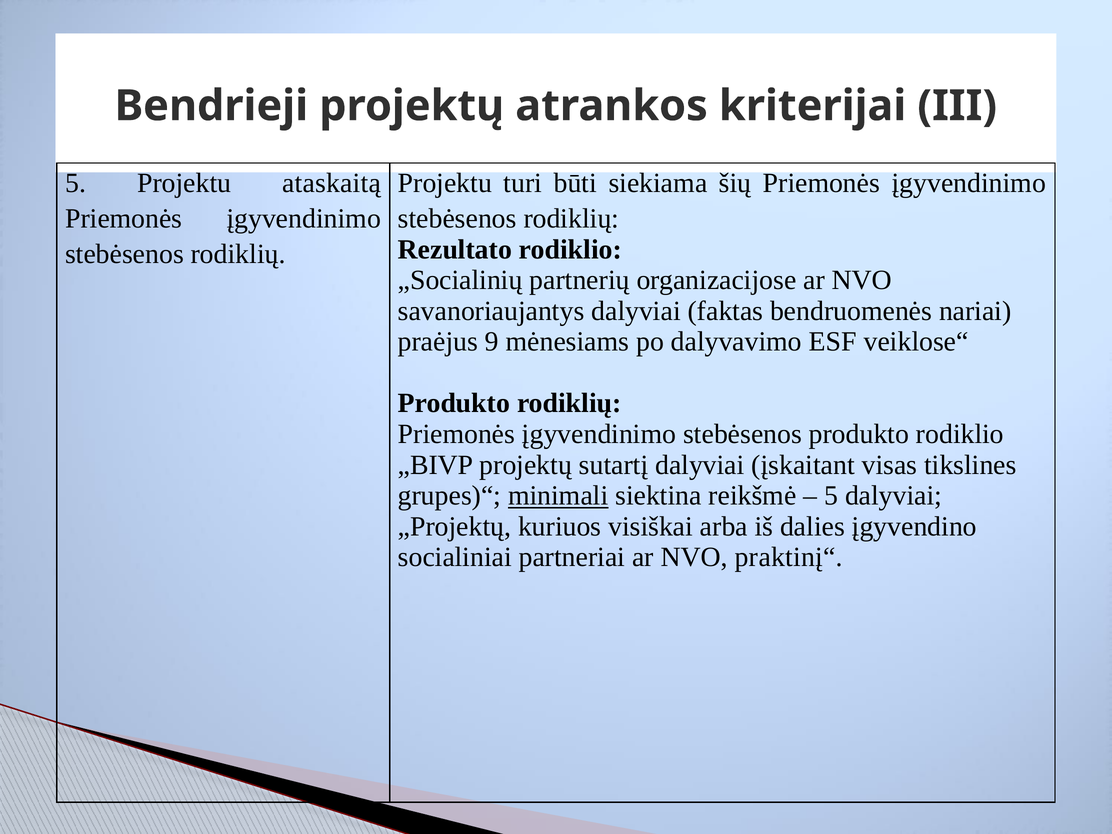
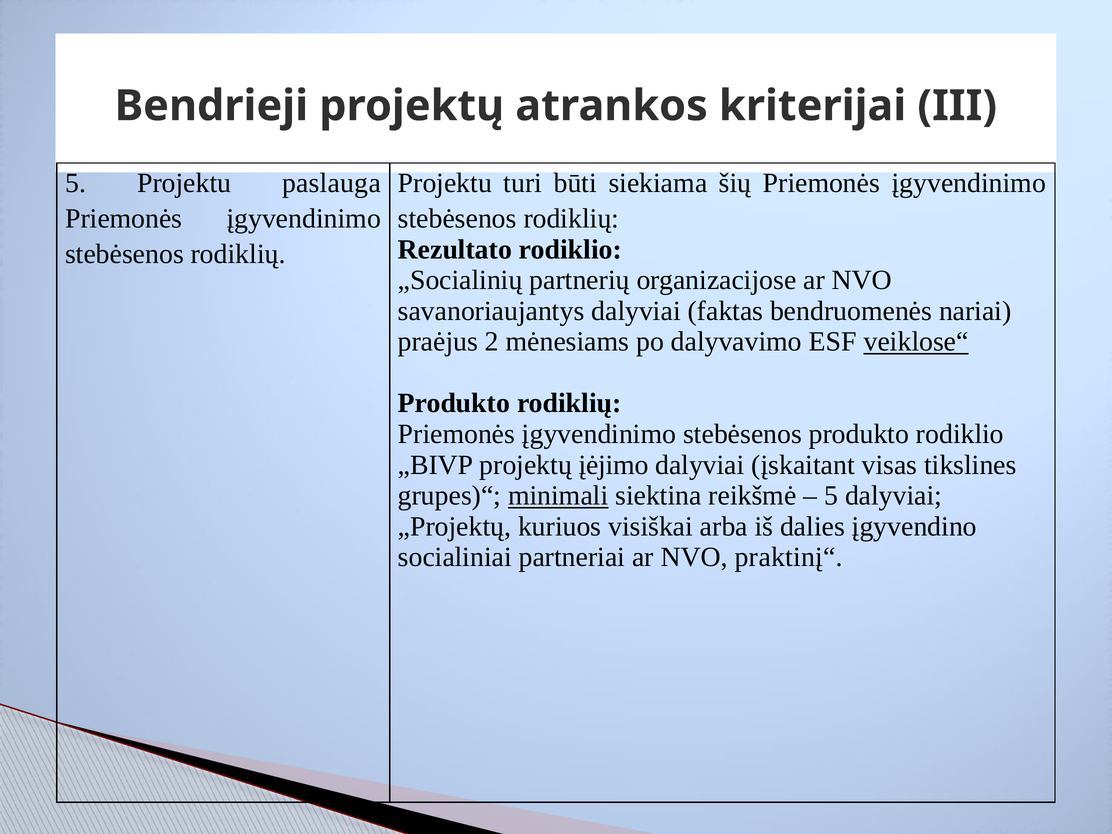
ataskaitą: ataskaitą -> paslauga
9: 9 -> 2
veiklose“ underline: none -> present
sutartį: sutartį -> įėjimo
